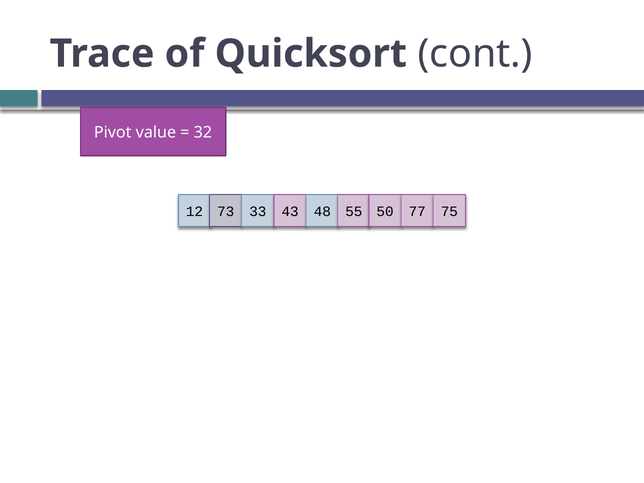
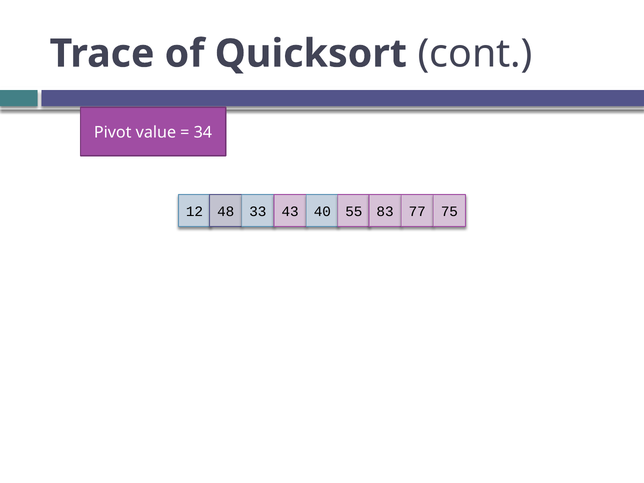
32: 32 -> 34
73: 73 -> 48
48: 48 -> 40
50: 50 -> 83
